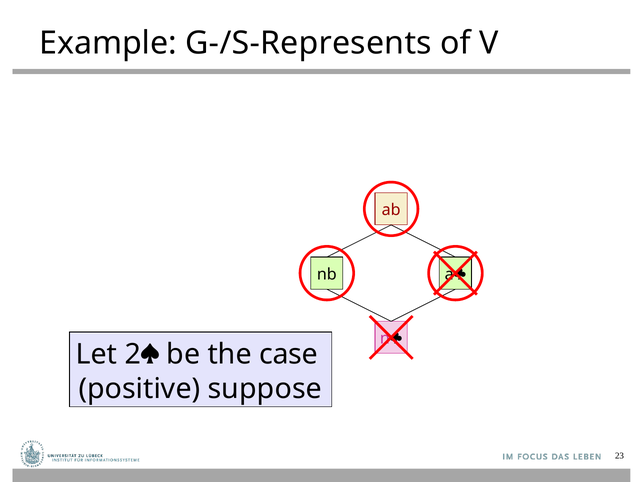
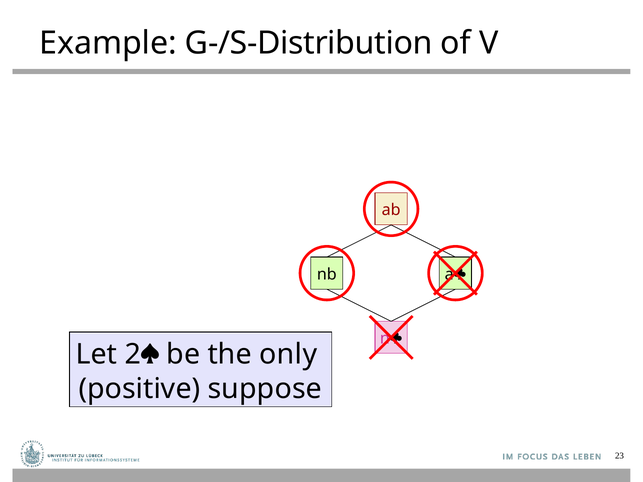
G-/S-Represents: G-/S-Represents -> G-/S-Distribution
case: case -> only
